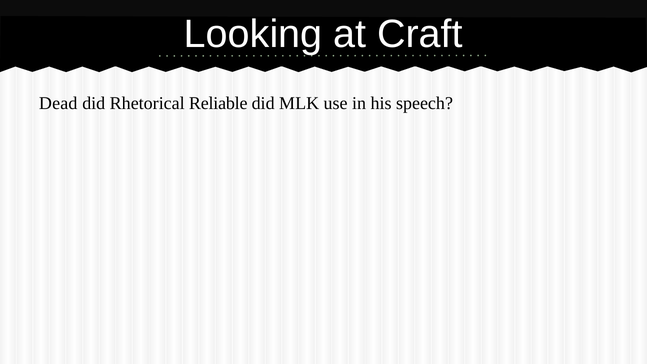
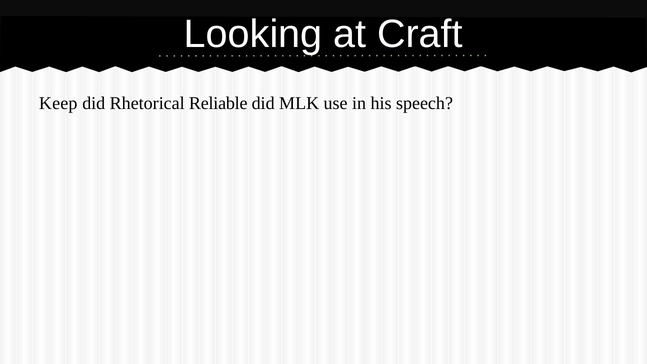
Dead: Dead -> Keep
